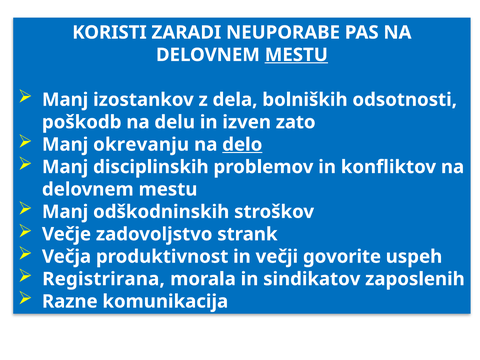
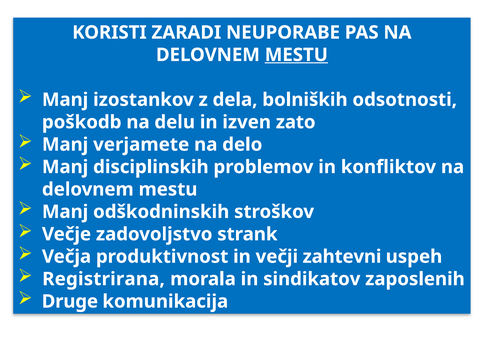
okrevanju: okrevanju -> verjamete
delo underline: present -> none
govorite: govorite -> zahtevni
Razne: Razne -> Druge
